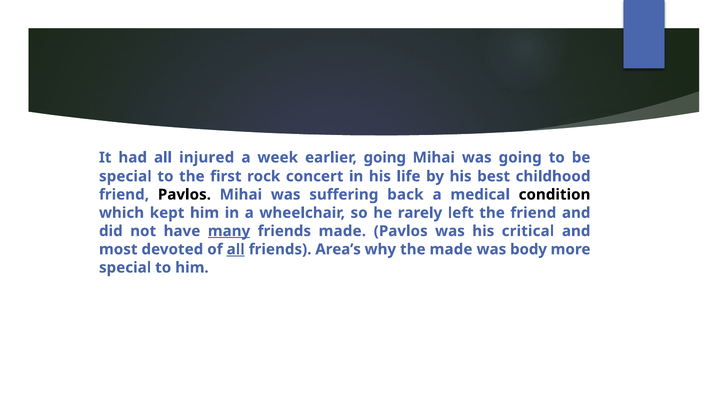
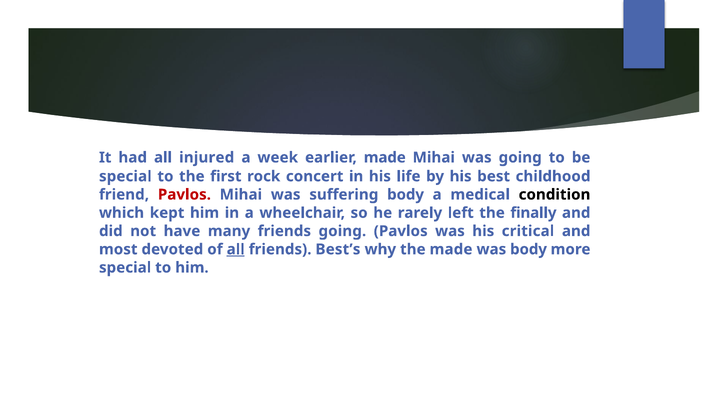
earlier going: going -> made
Pavlos at (184, 194) colour: black -> red
suffering back: back -> body
the friend: friend -> finally
many underline: present -> none
friends made: made -> going
Area’s: Area’s -> Best’s
